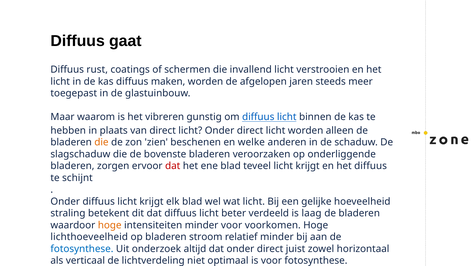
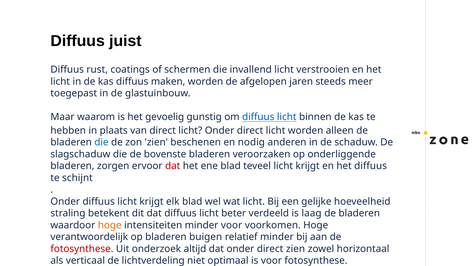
gaat: gaat -> juist
vibreren: vibreren -> gevoelig
die at (101, 142) colour: orange -> blue
welke: welke -> nodig
lichthoeveelheid: lichthoeveelheid -> verantwoordelijk
stroom: stroom -> buigen
fotosynthese at (82, 249) colour: blue -> red
direct juist: juist -> zien
